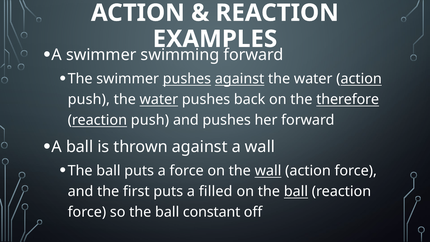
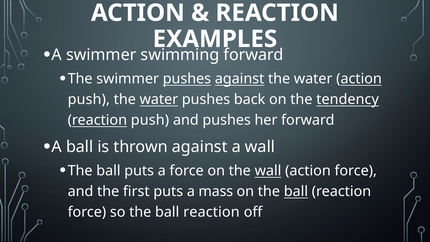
therefore: therefore -> tendency
filled: filled -> mass
so the ball constant: constant -> reaction
